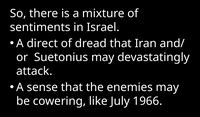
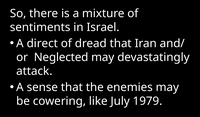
Suetonius: Suetonius -> Neglected
1966: 1966 -> 1979
